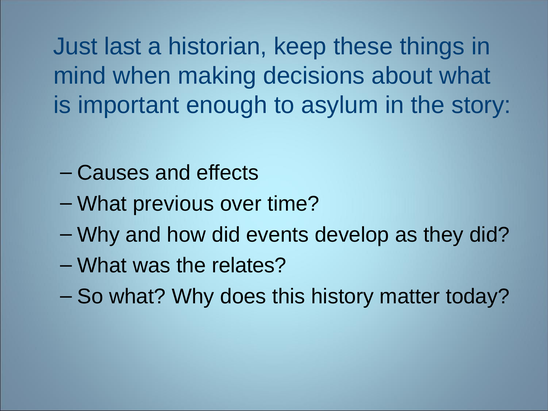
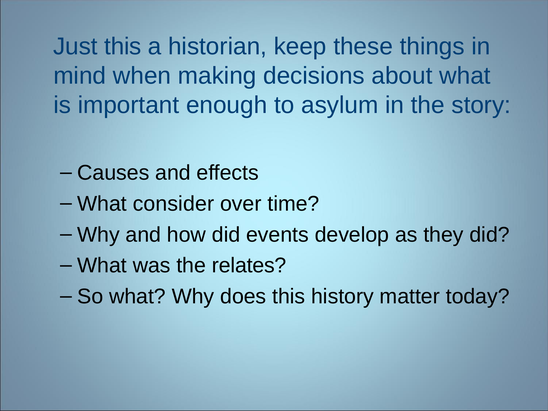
Just last: last -> this
previous: previous -> consider
